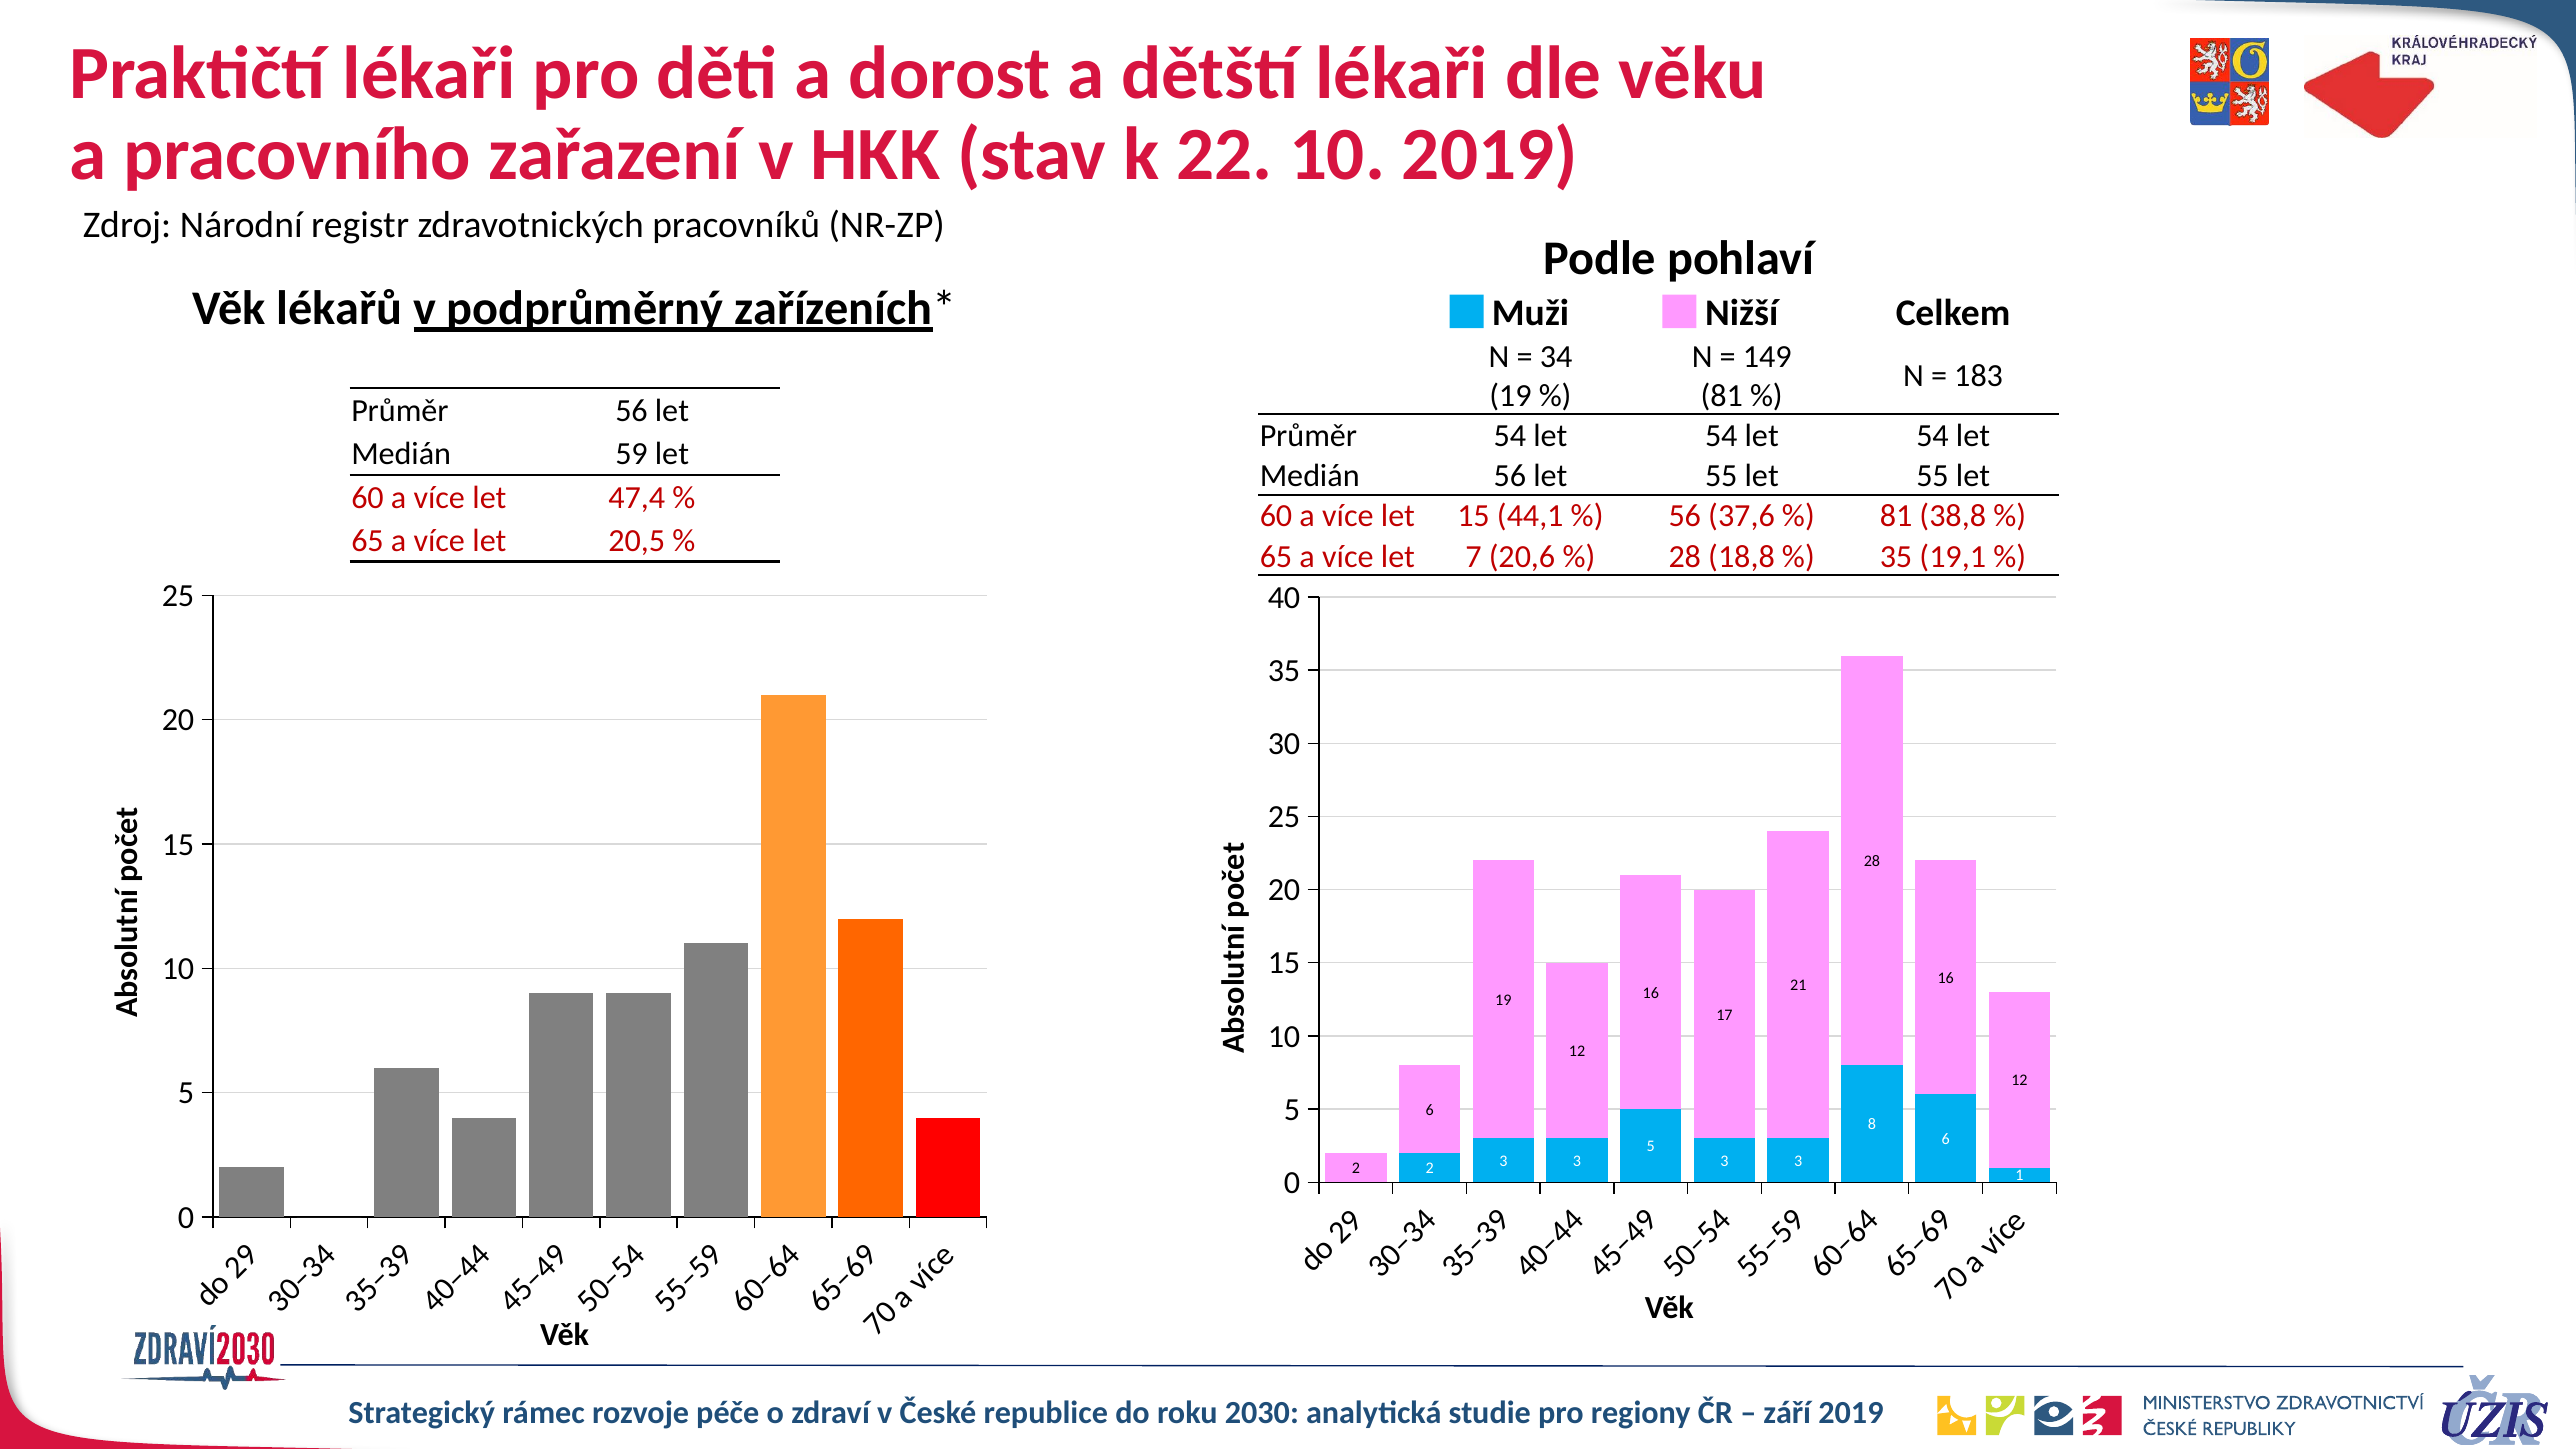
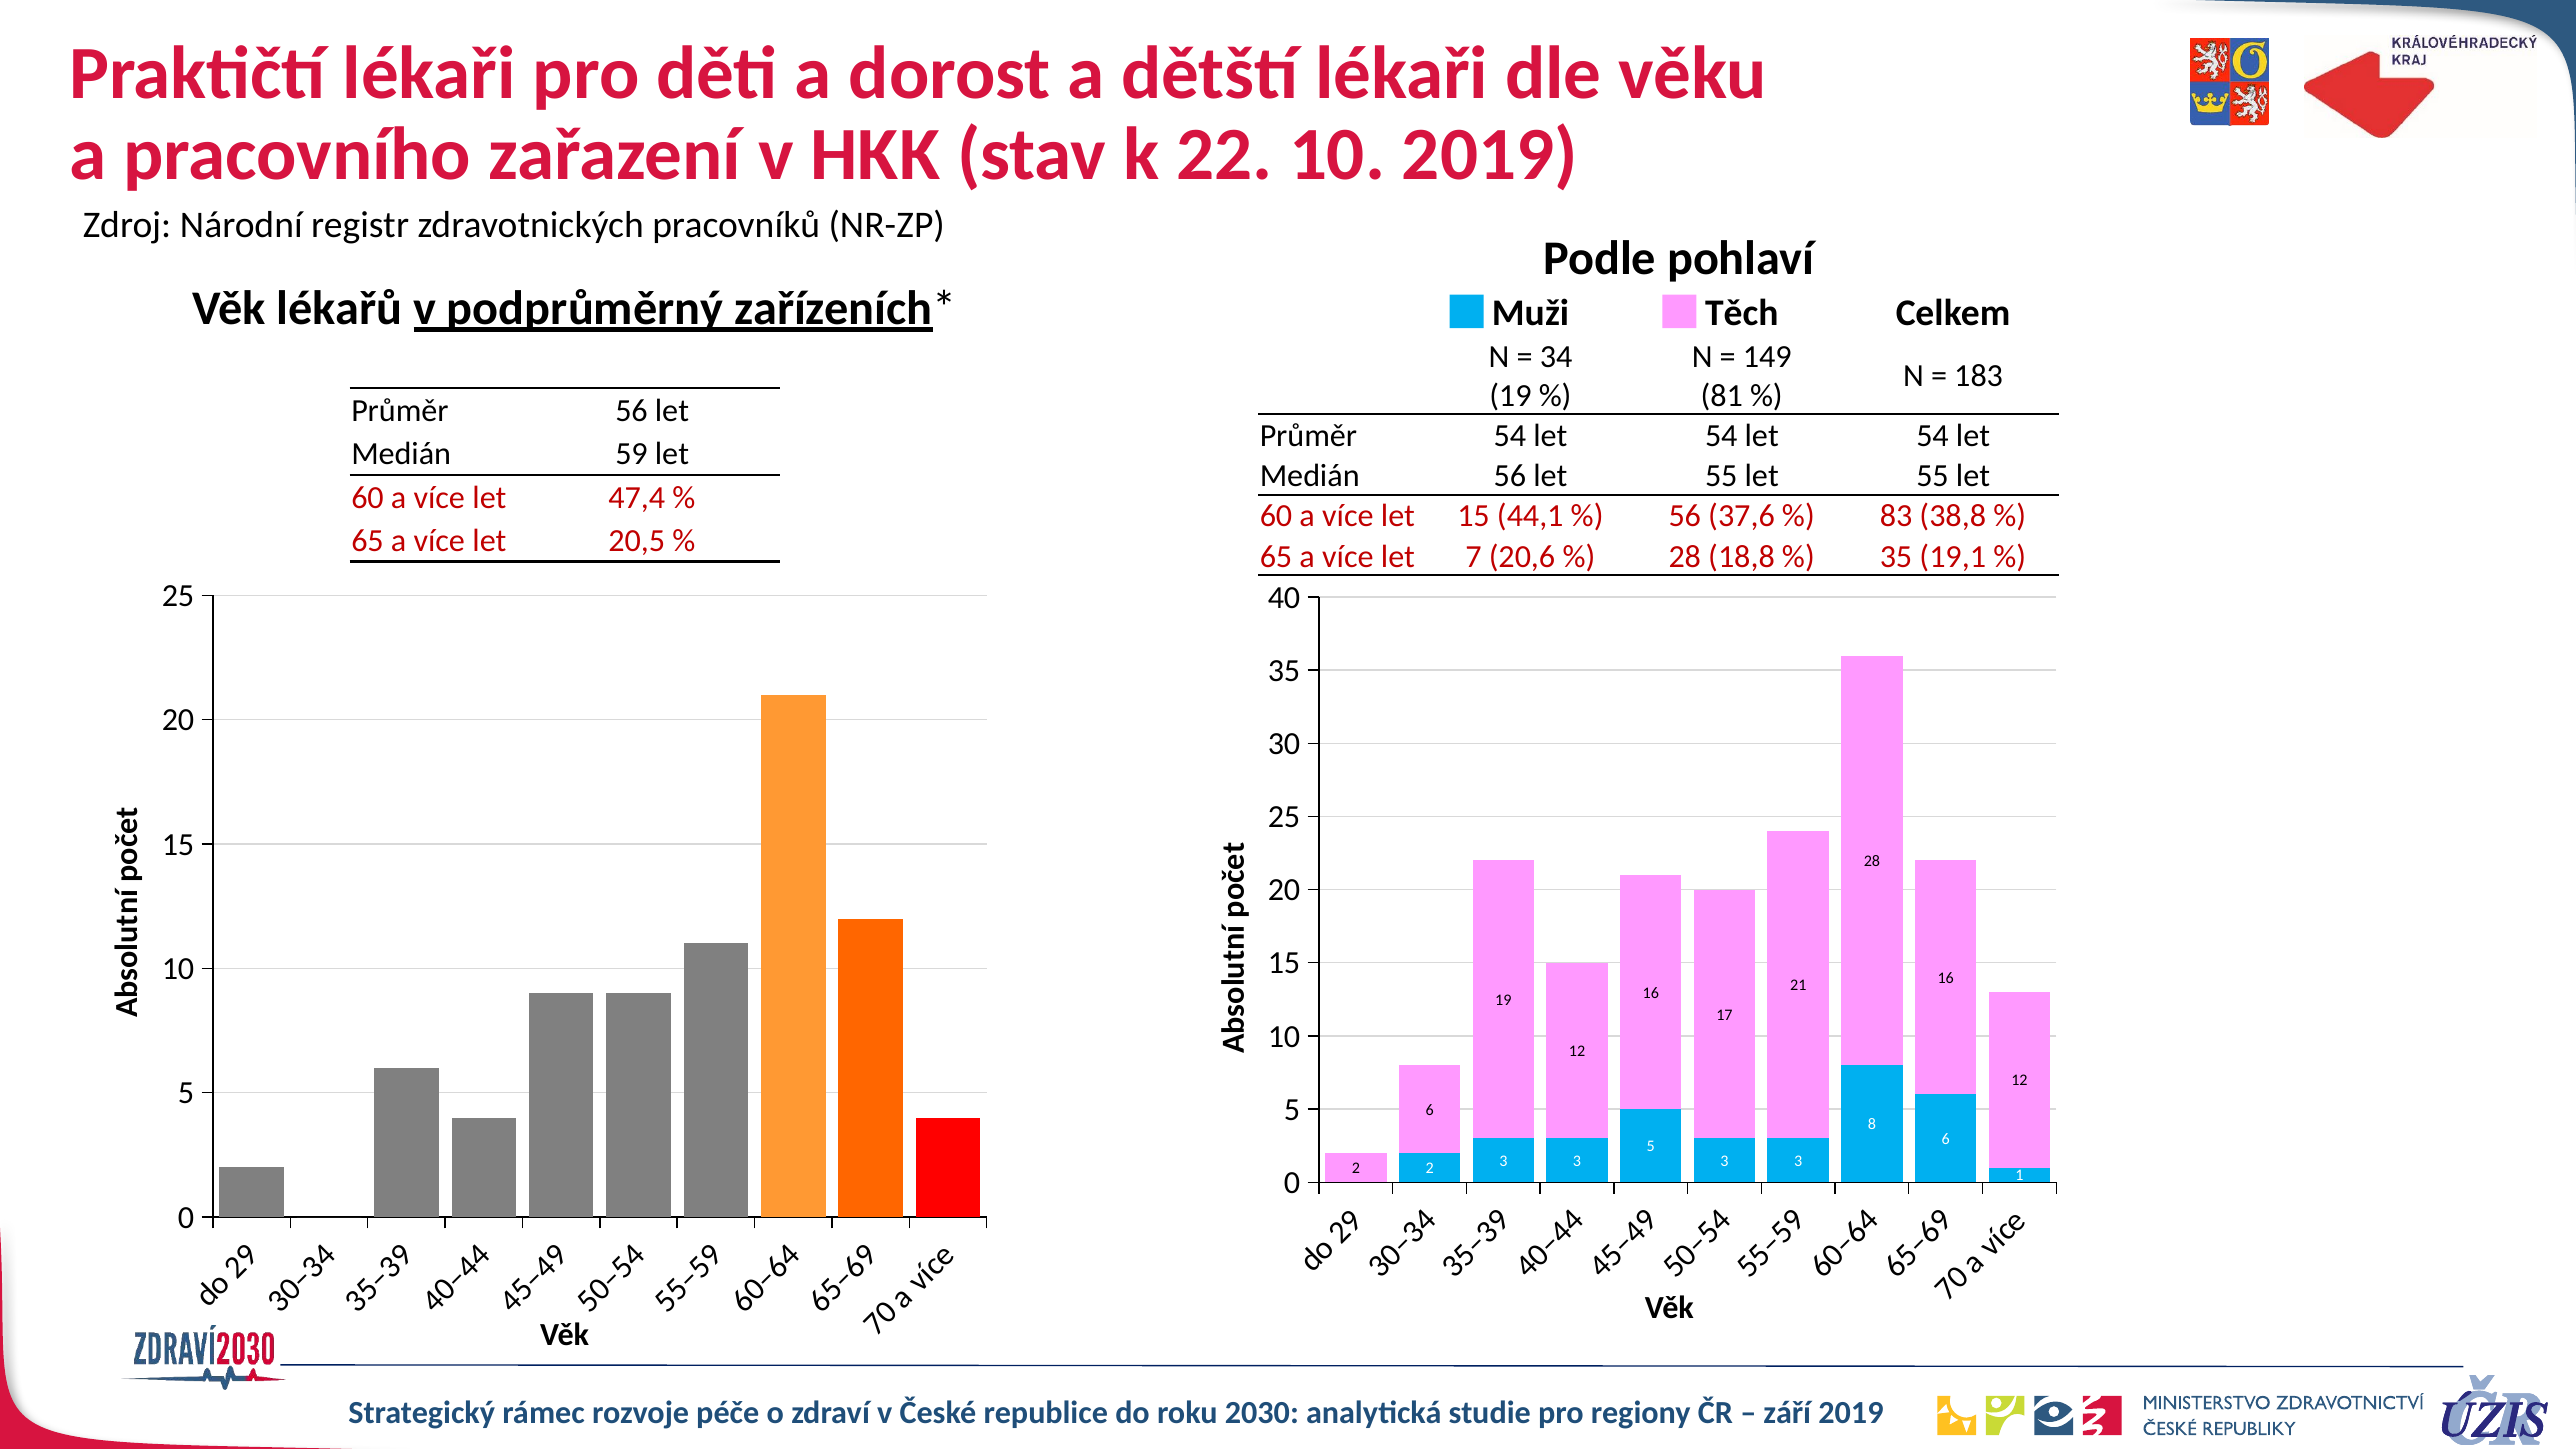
Nižší: Nižší -> Těch
81 at (1896, 516): 81 -> 83
